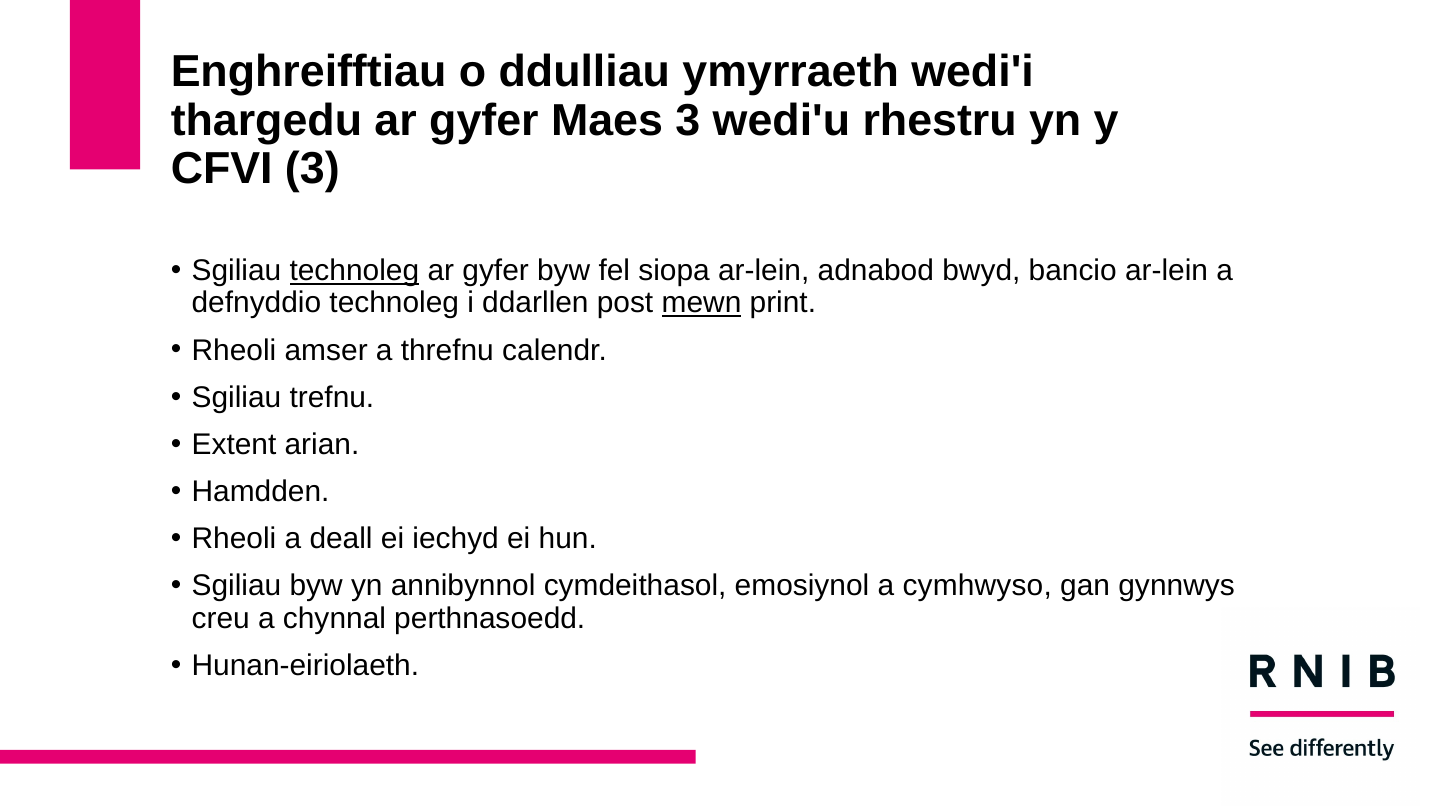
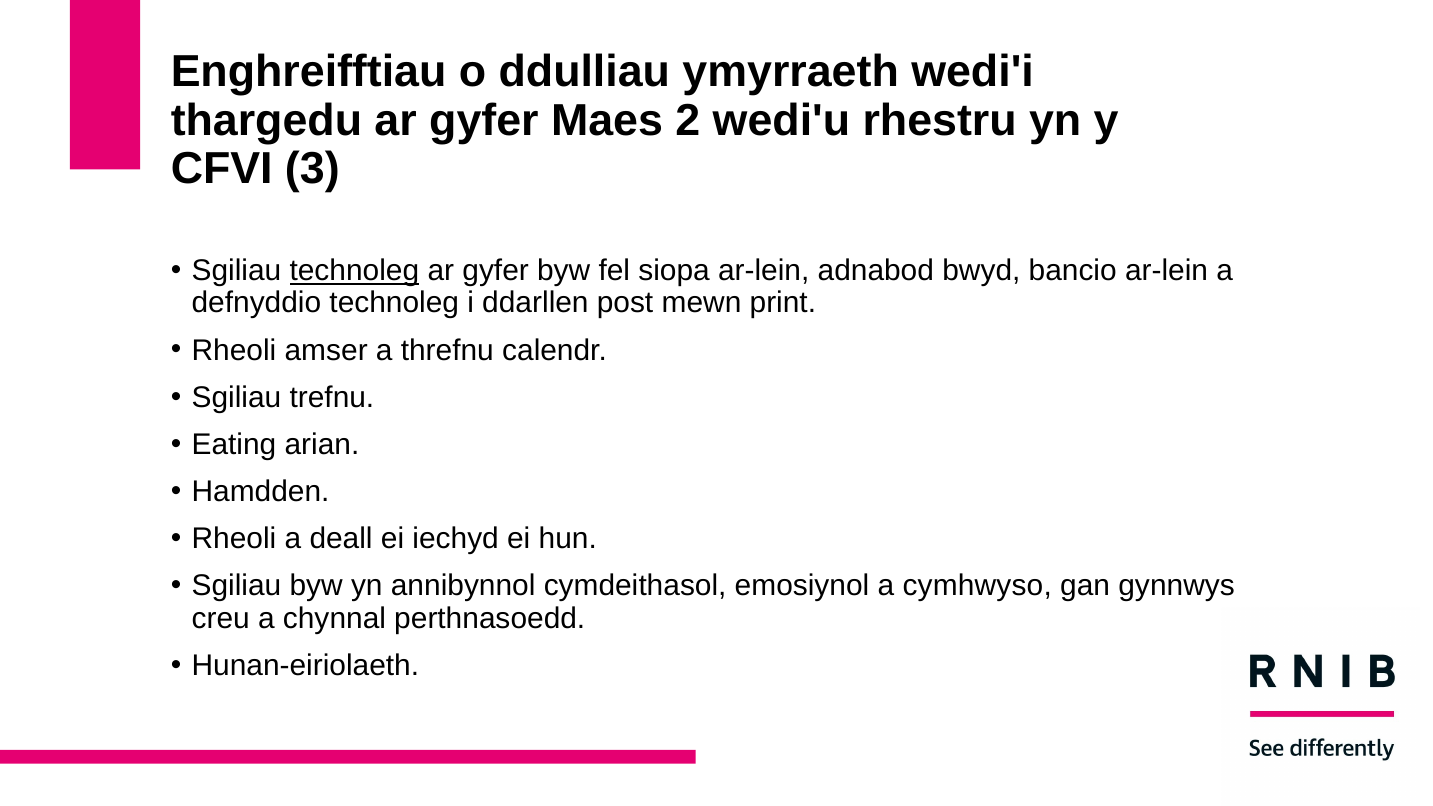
Maes 3: 3 -> 2
mewn underline: present -> none
Extent: Extent -> Eating
